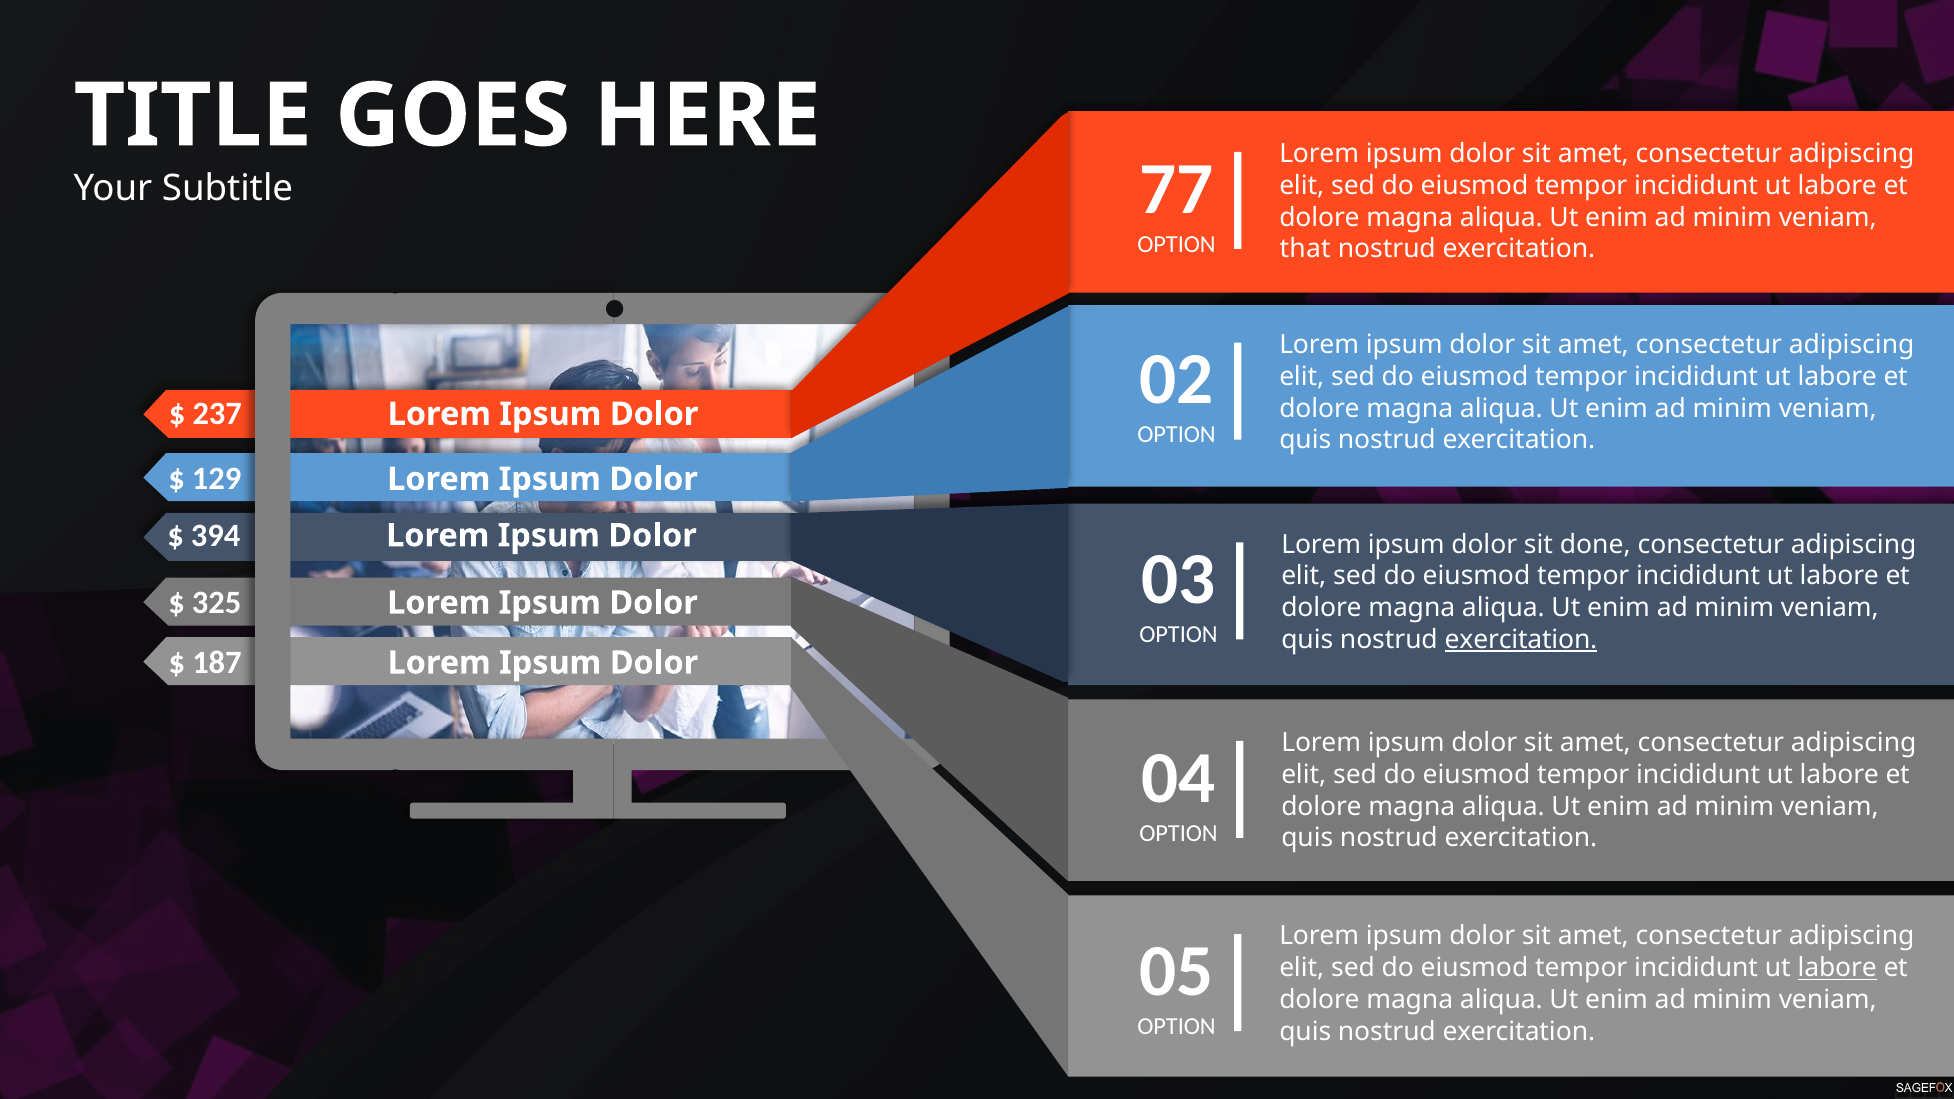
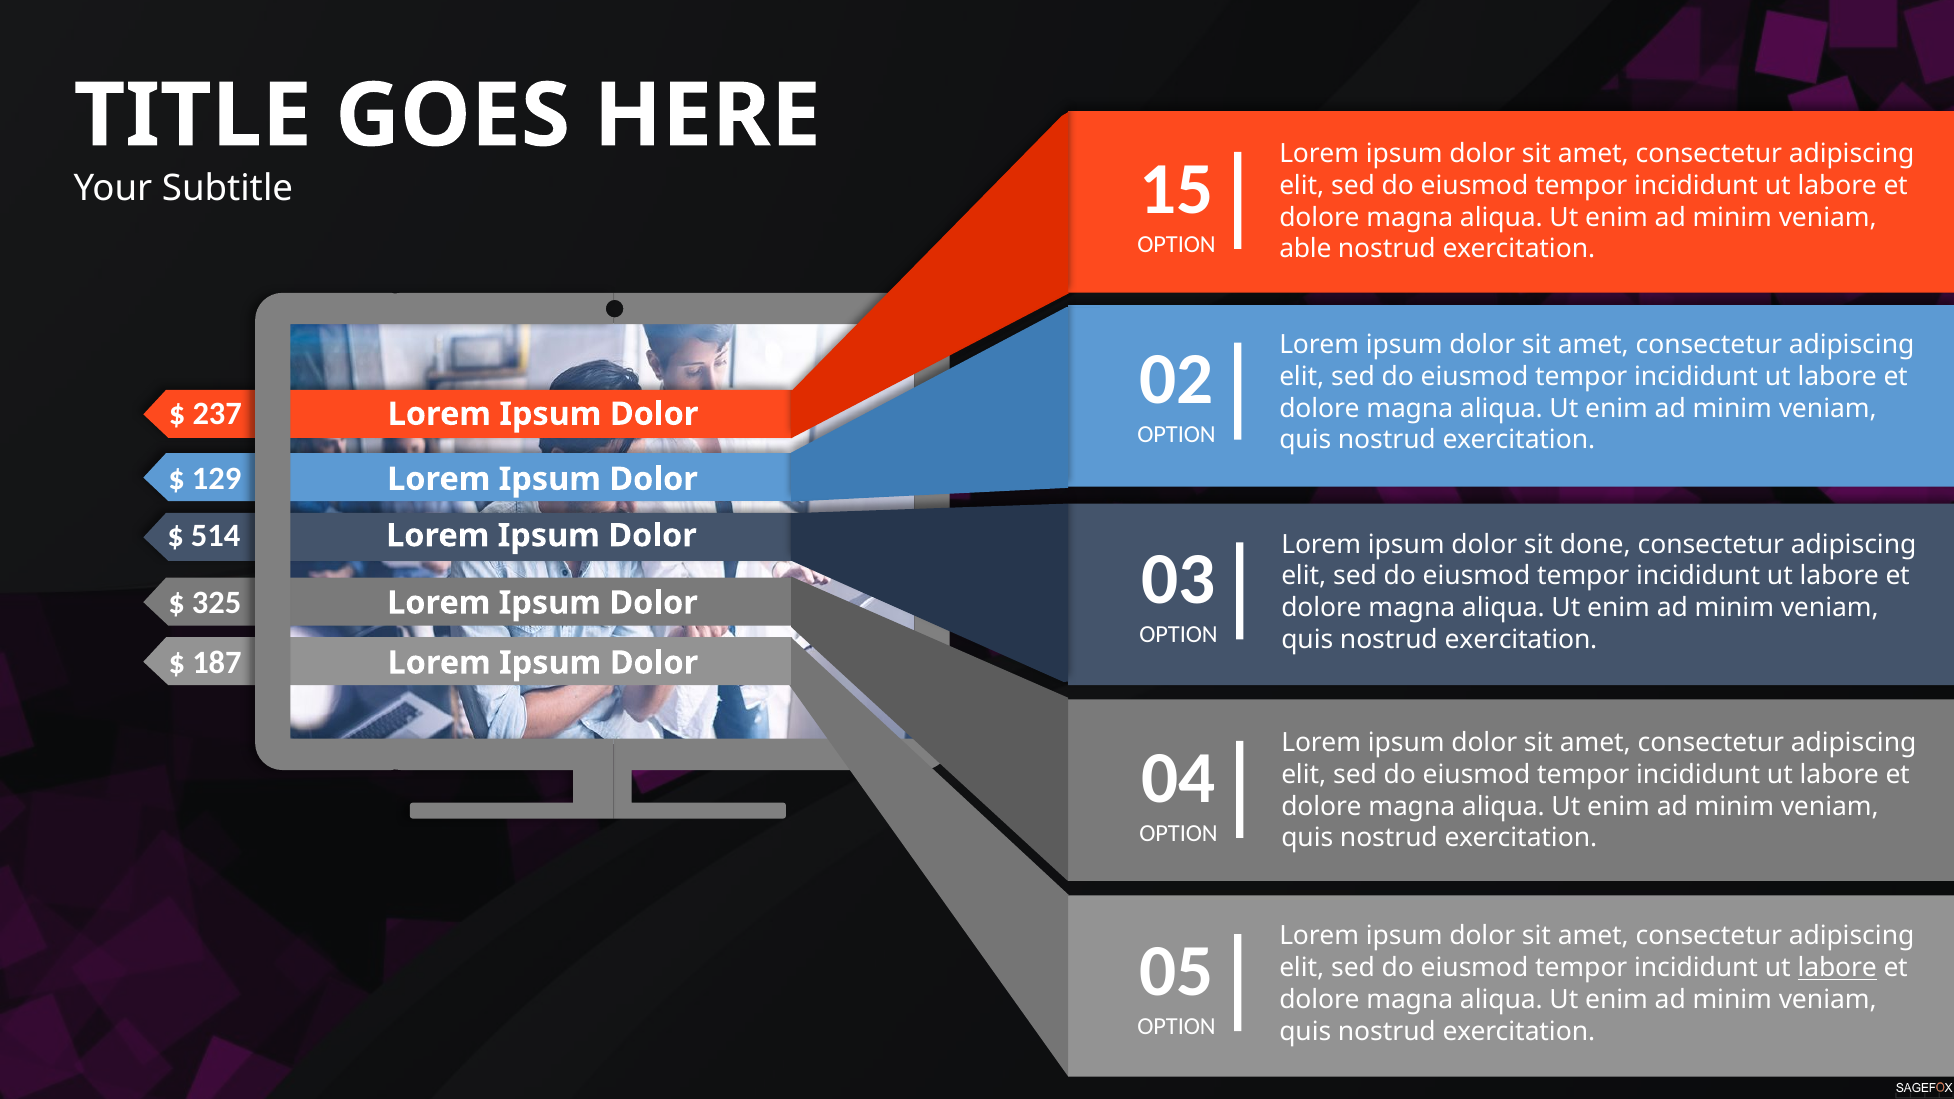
77: 77 -> 15
that: that -> able
394: 394 -> 514
exercitation at (1521, 640) underline: present -> none
